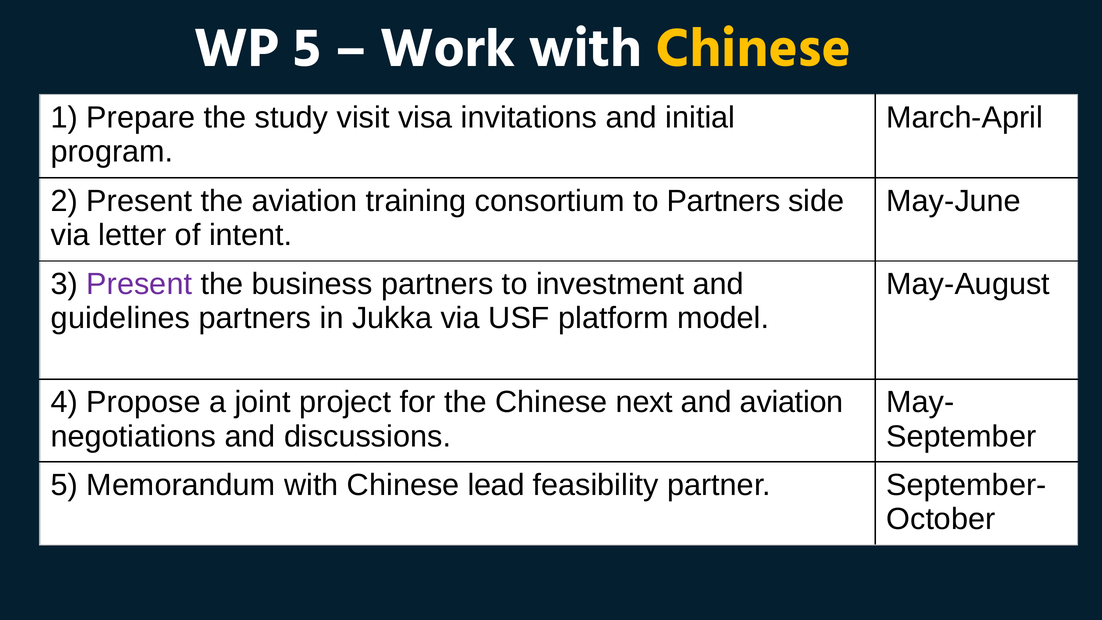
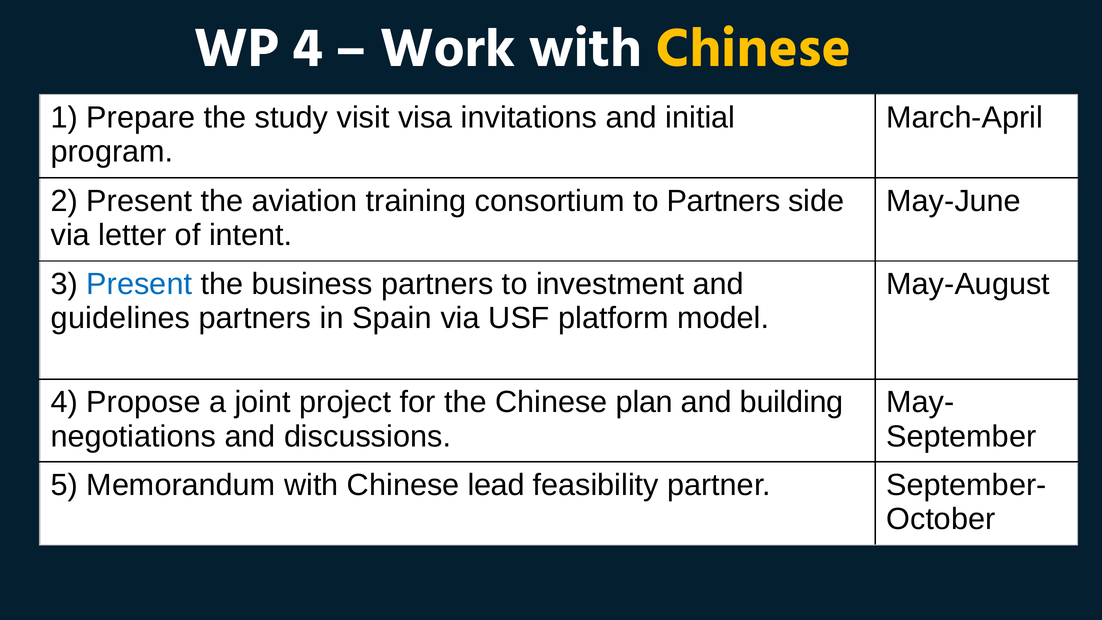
WP 5: 5 -> 4
Present at (139, 284) colour: purple -> blue
Jukka: Jukka -> Spain
next: next -> plan
and aviation: aviation -> building
